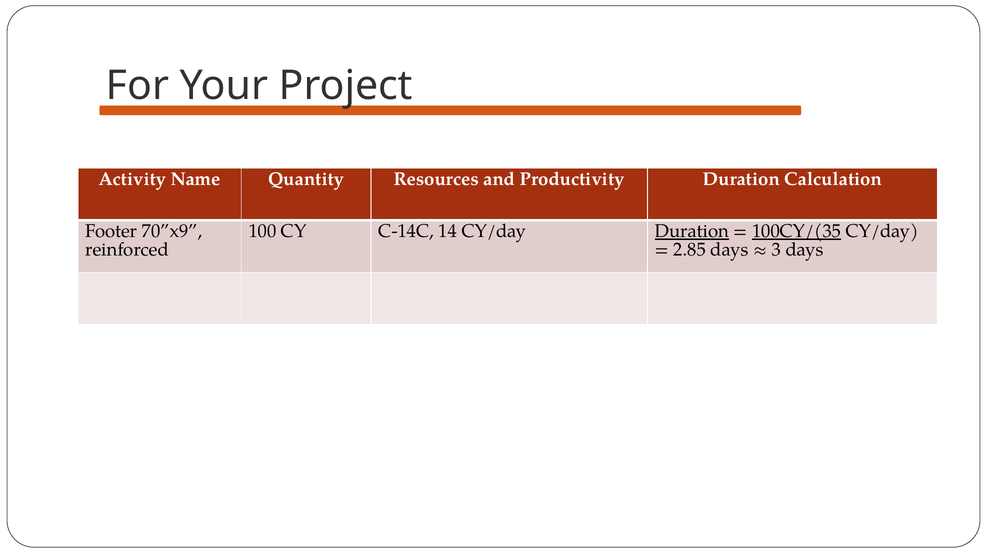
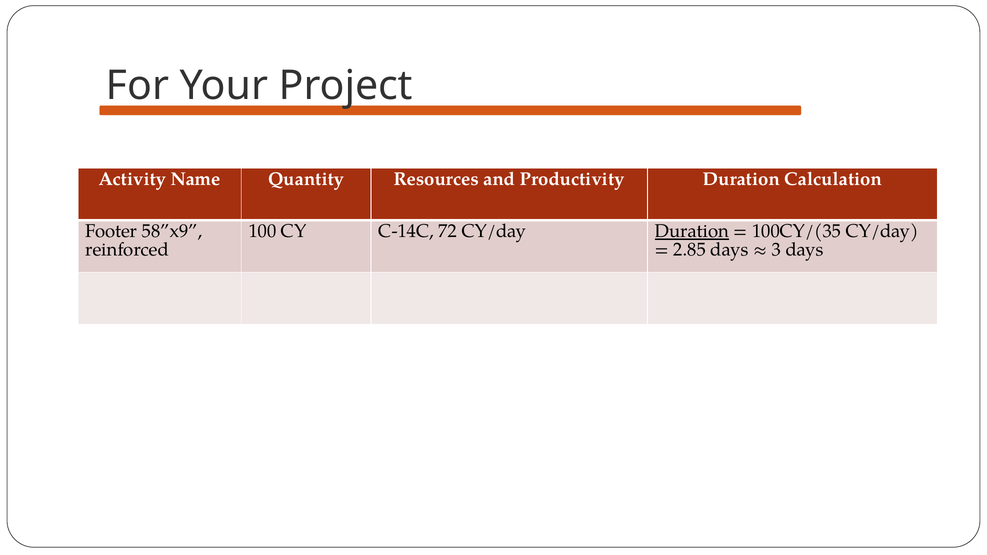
70”x9: 70”x9 -> 58”x9
14: 14 -> 72
100CY/(35 underline: present -> none
